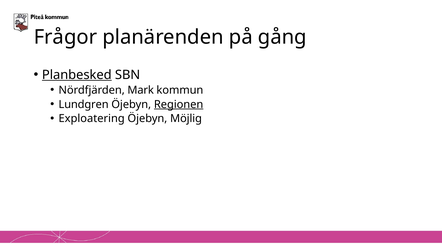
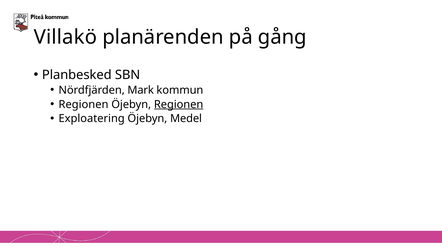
Frågor: Frågor -> Villakö
Planbesked underline: present -> none
Lundgren at (84, 104): Lundgren -> Regionen
Möjlig: Möjlig -> Medel
